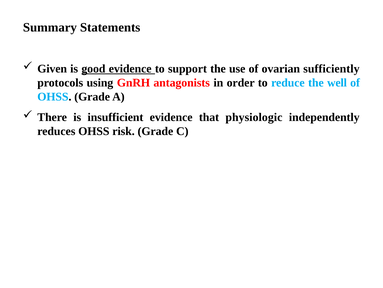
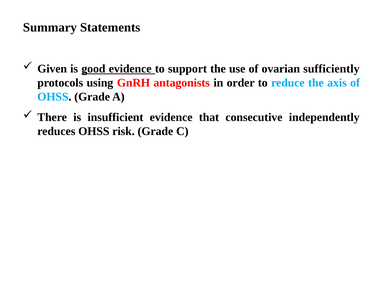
well: well -> axis
physiologic: physiologic -> consecutive
